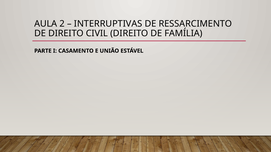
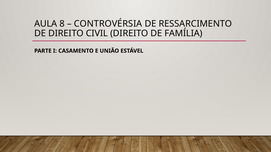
2: 2 -> 8
INTERRUPTIVAS: INTERRUPTIVAS -> CONTROVÉRSIA
